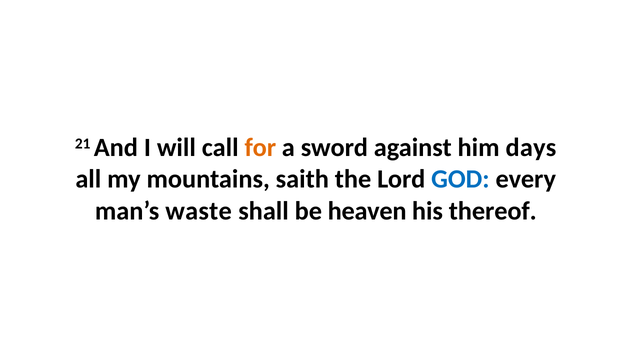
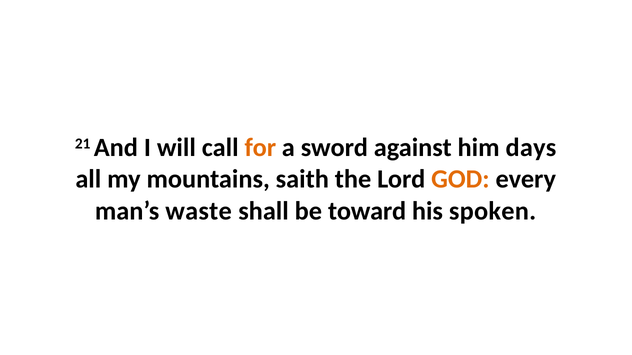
GOD colour: blue -> orange
heaven: heaven -> toward
thereof: thereof -> spoken
